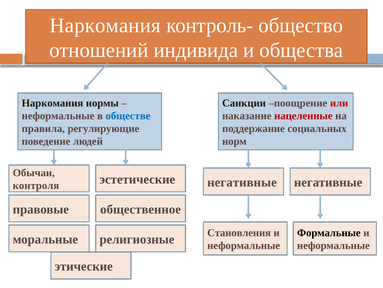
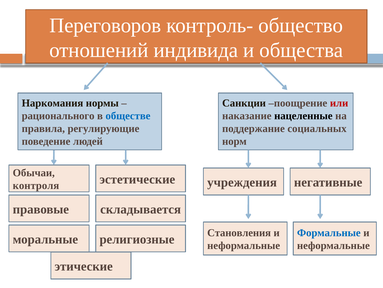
Наркомания at (105, 25): Наркомания -> Переговоров
неформальные at (58, 116): неформальные -> рационального
нацеленные colour: red -> black
негативные at (242, 182): негативные -> учреждения
общественное: общественное -> складывается
Формальные colour: black -> blue
